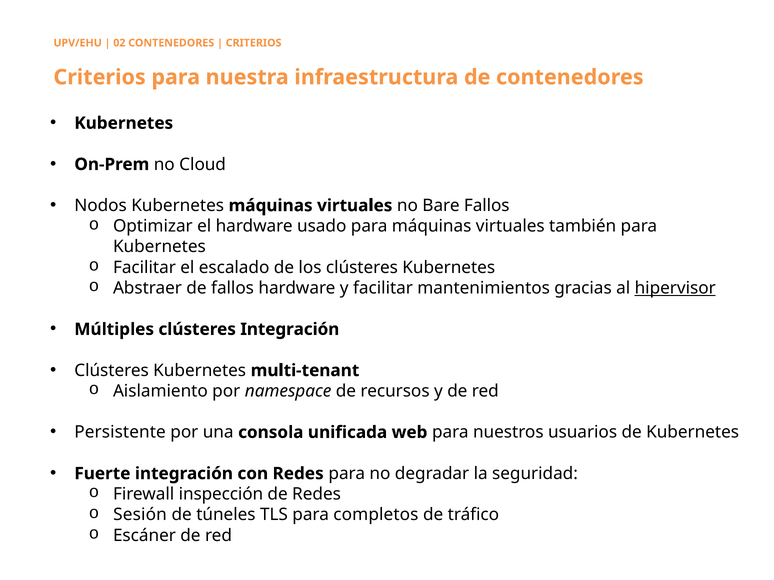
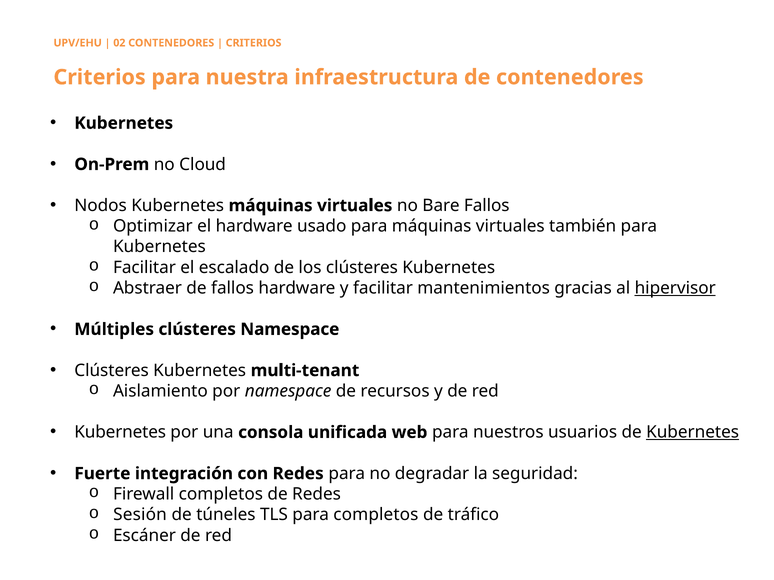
clústeres Integración: Integración -> Namespace
Persistente at (120, 433): Persistente -> Kubernetes
Kubernetes at (693, 433) underline: none -> present
Firewall inspección: inspección -> completos
